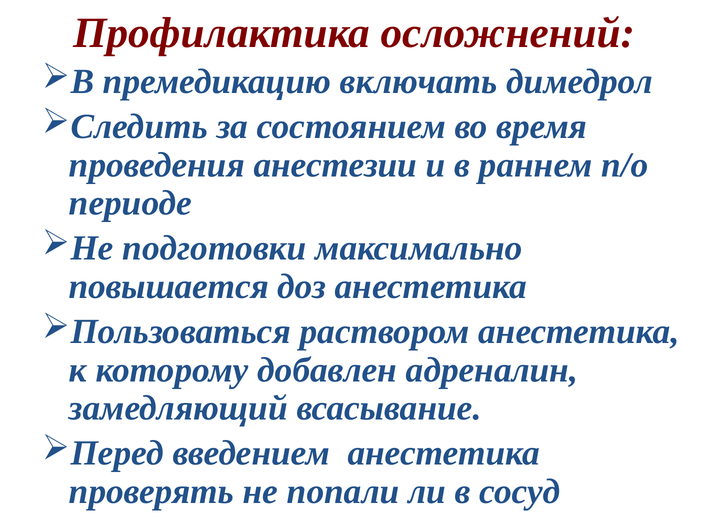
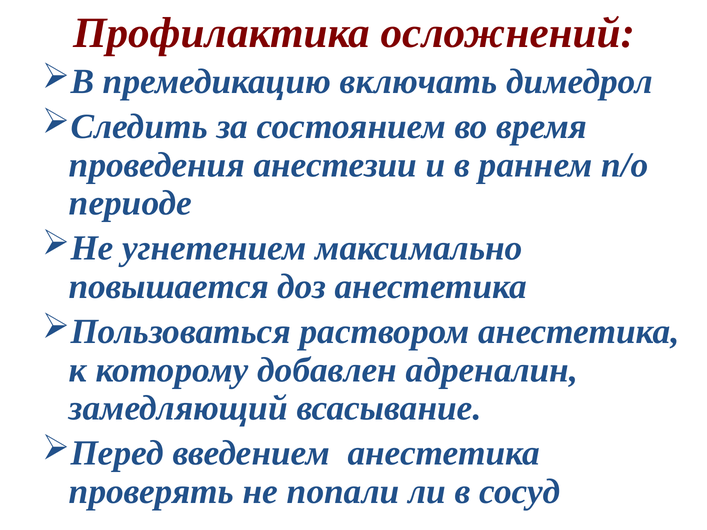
подготовки: подготовки -> угнетением
